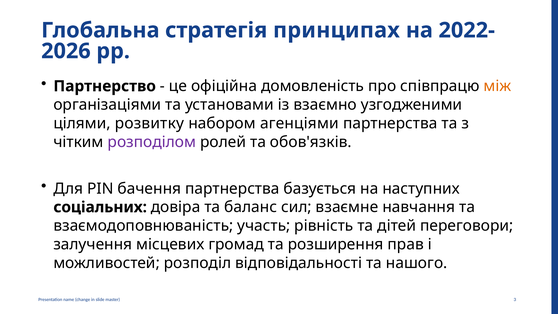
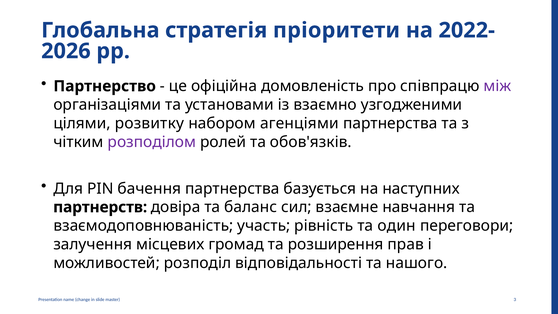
принципах: принципах -> пріоритети
між colour: orange -> purple
соціальних: соціальних -> партнерств
дітей: дітей -> один
